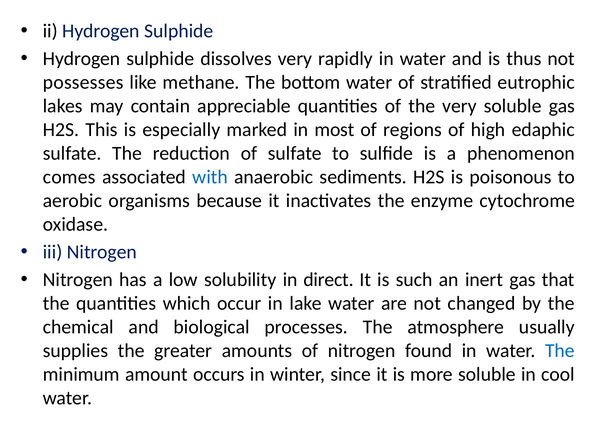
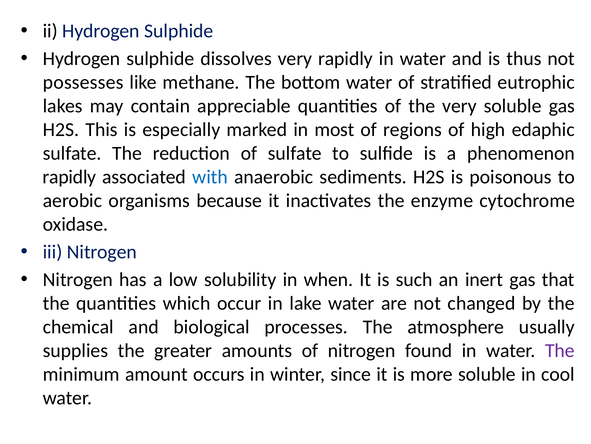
comes at (69, 177): comes -> rapidly
direct: direct -> when
The at (560, 350) colour: blue -> purple
